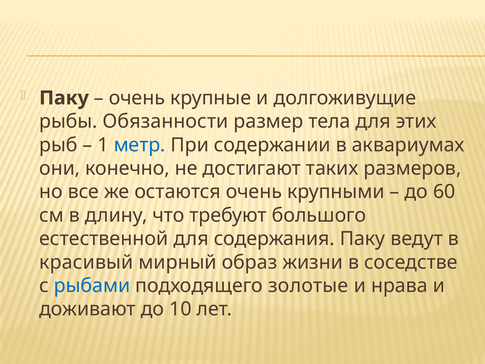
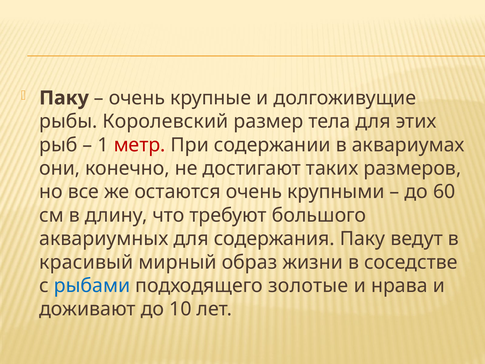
Обязанности: Обязанности -> Королевский
метр colour: blue -> red
естественной: естественной -> аквариумных
